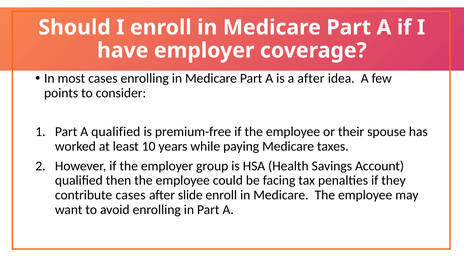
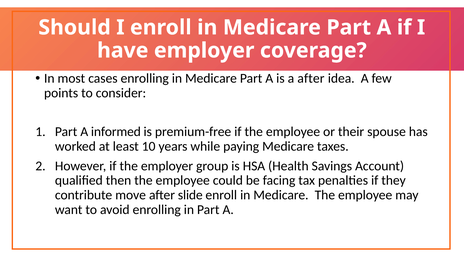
A qualified: qualified -> informed
contribute cases: cases -> move
